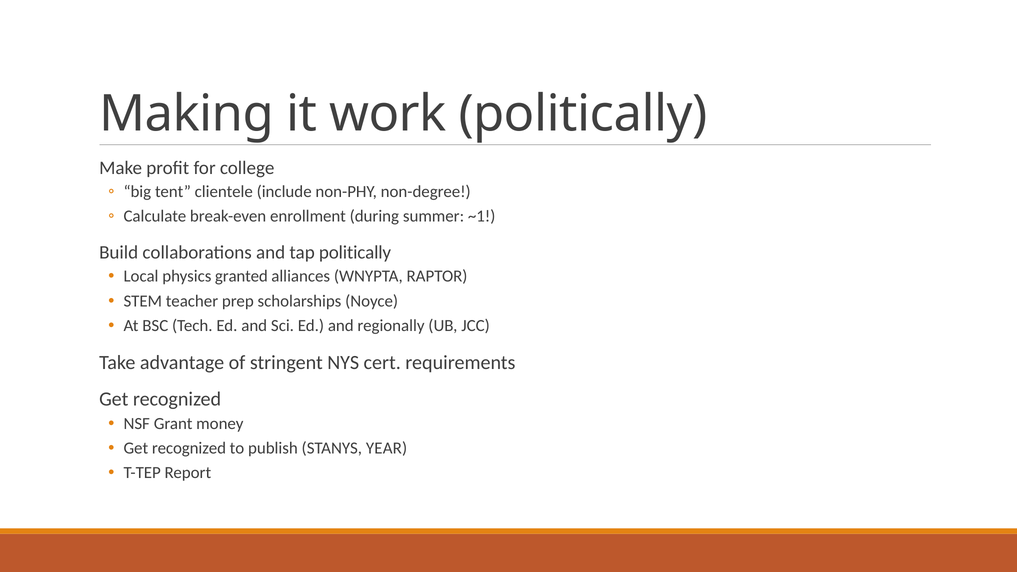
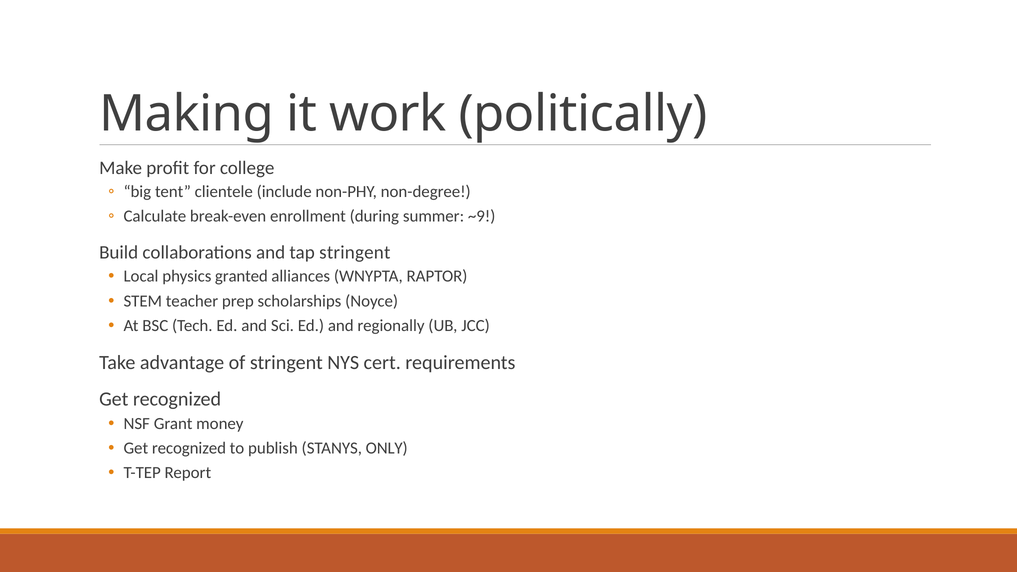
~1: ~1 -> ~9
tap politically: politically -> stringent
YEAR: YEAR -> ONLY
